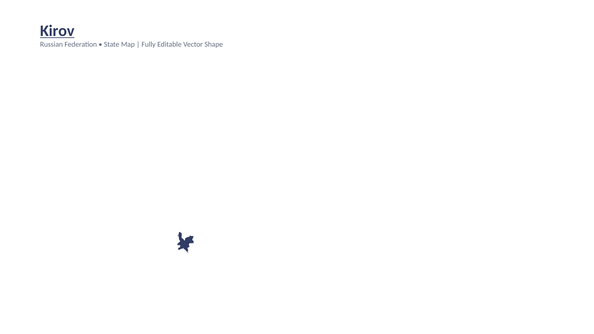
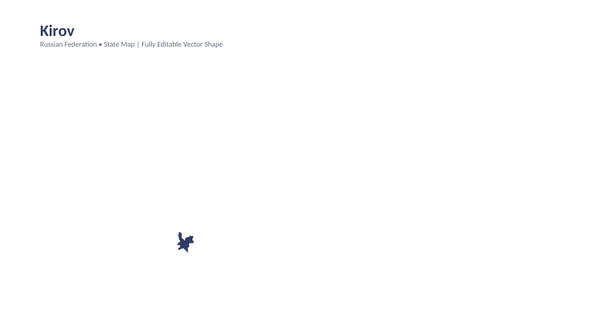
Kirov underline: present -> none
